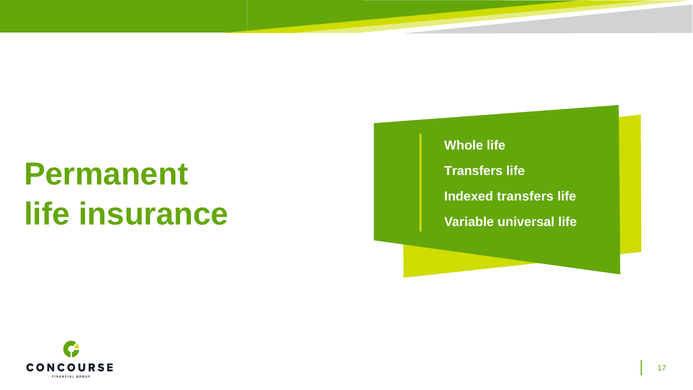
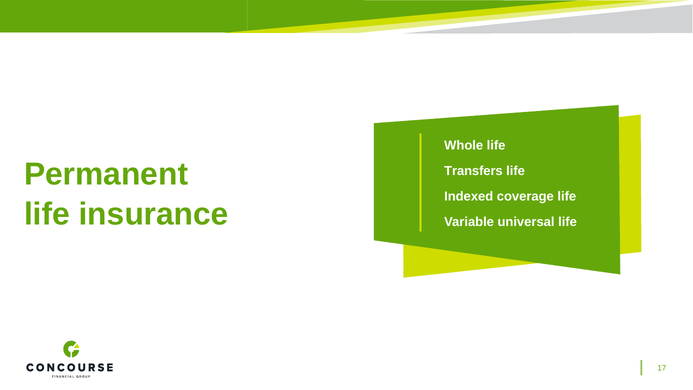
Indexed transfers: transfers -> coverage
